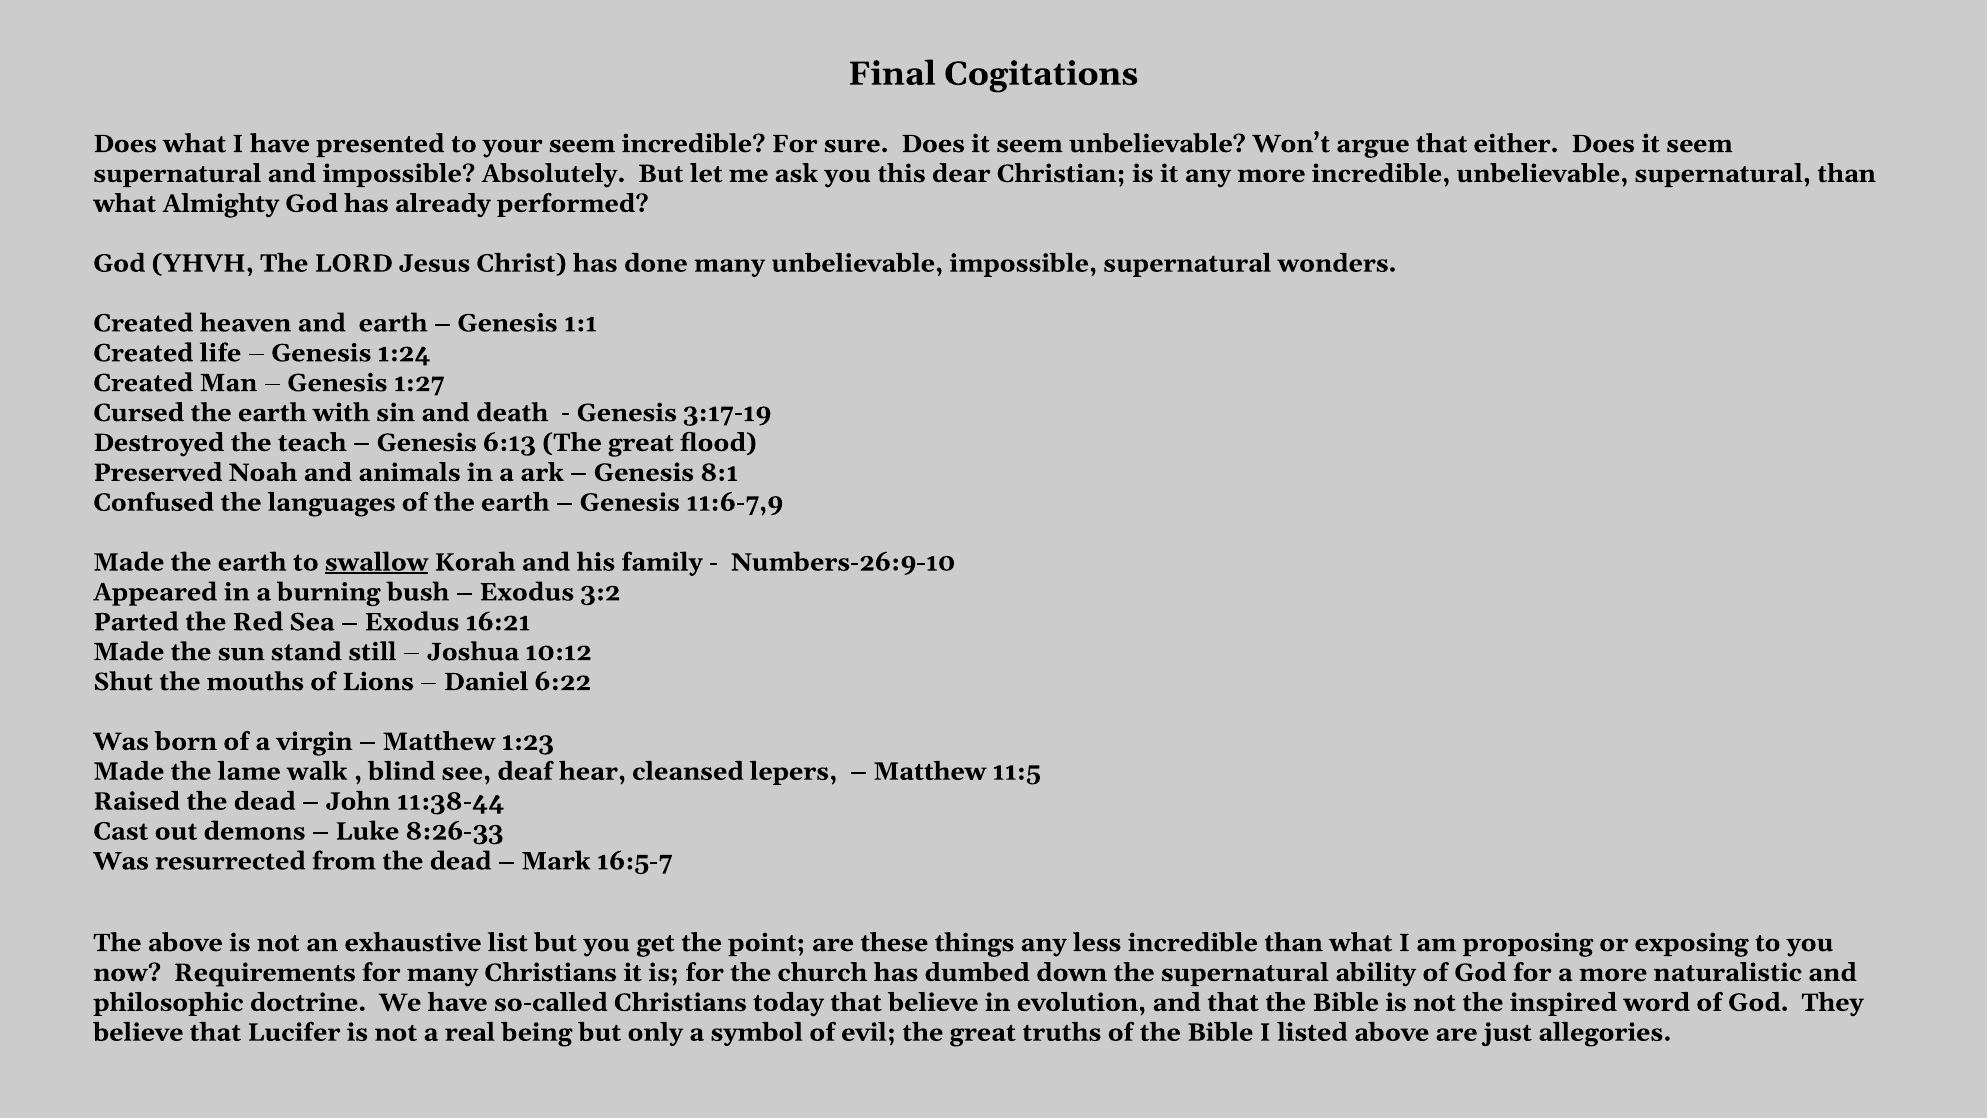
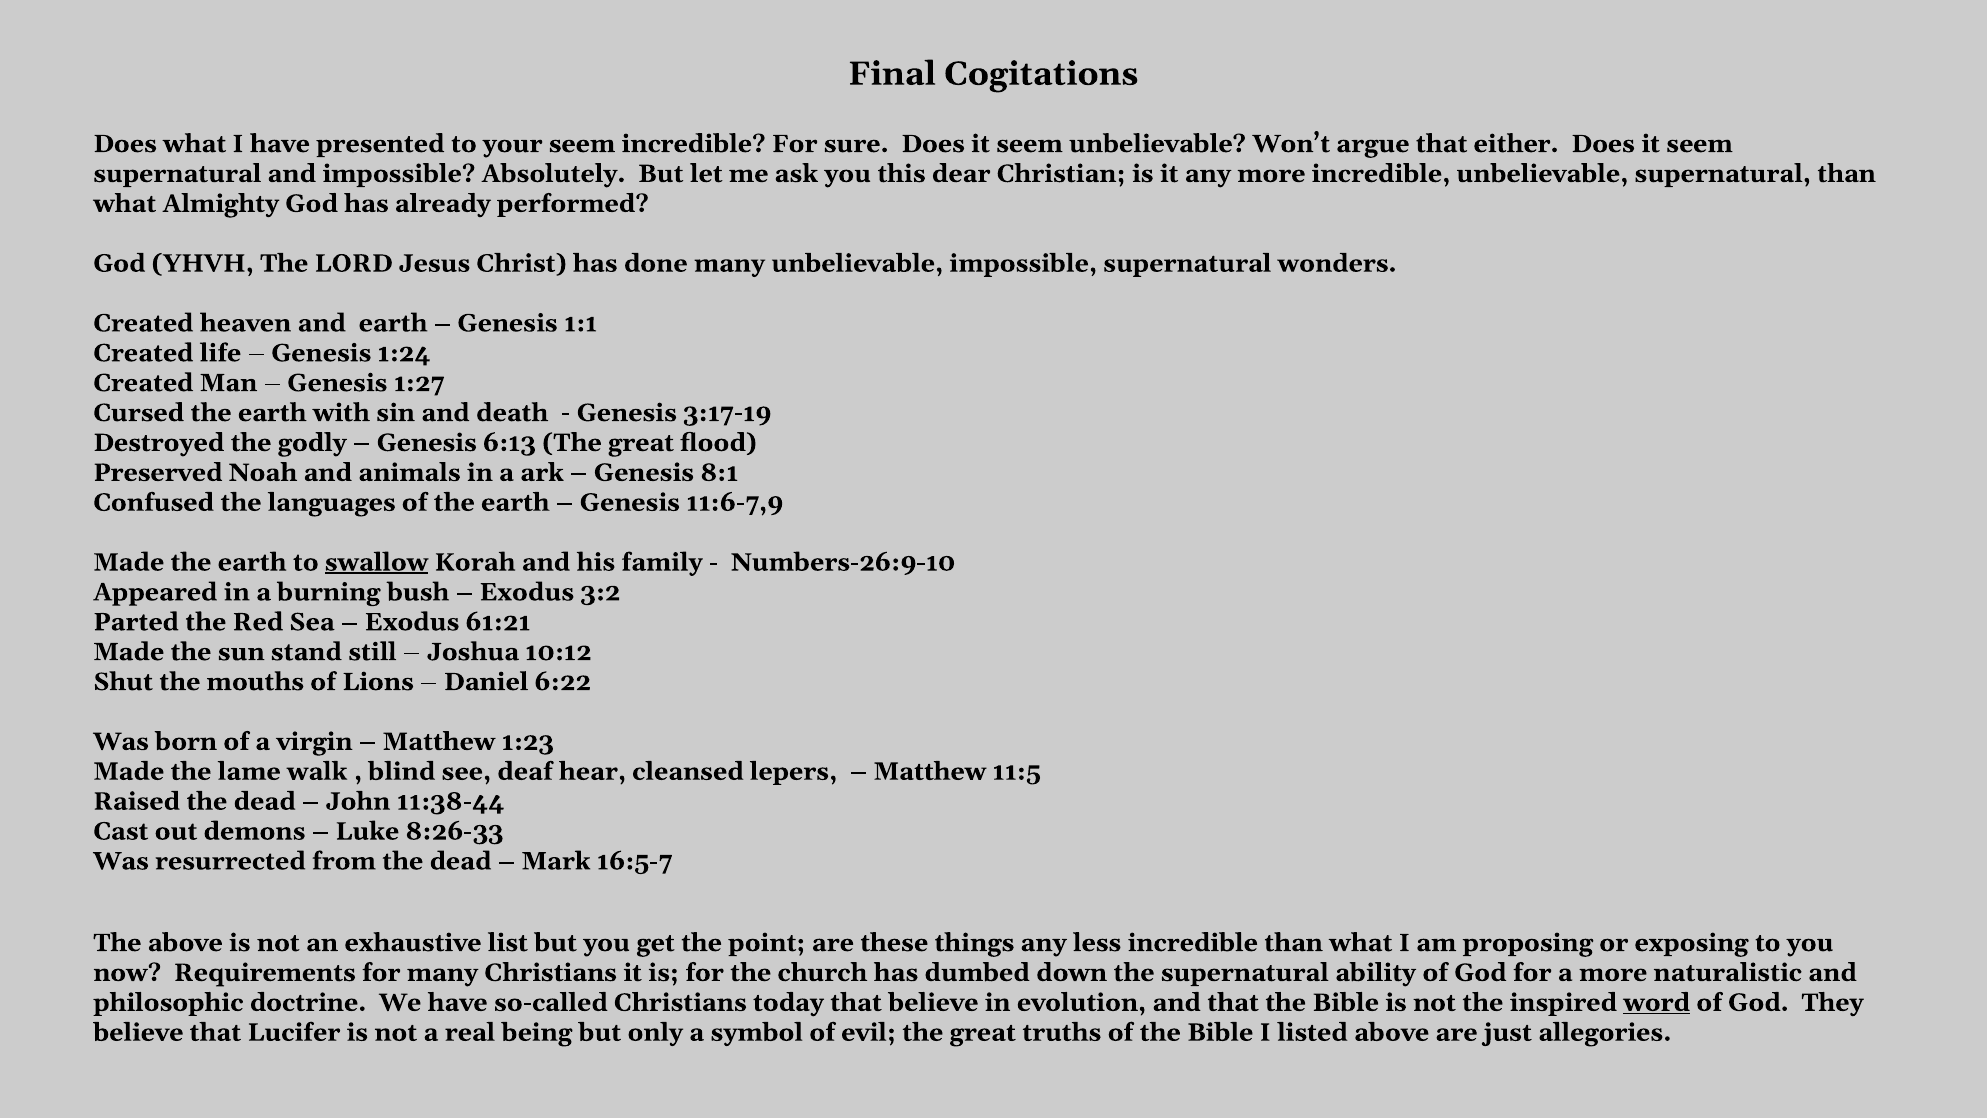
teach: teach -> godly
16:21: 16:21 -> 61:21
word underline: none -> present
